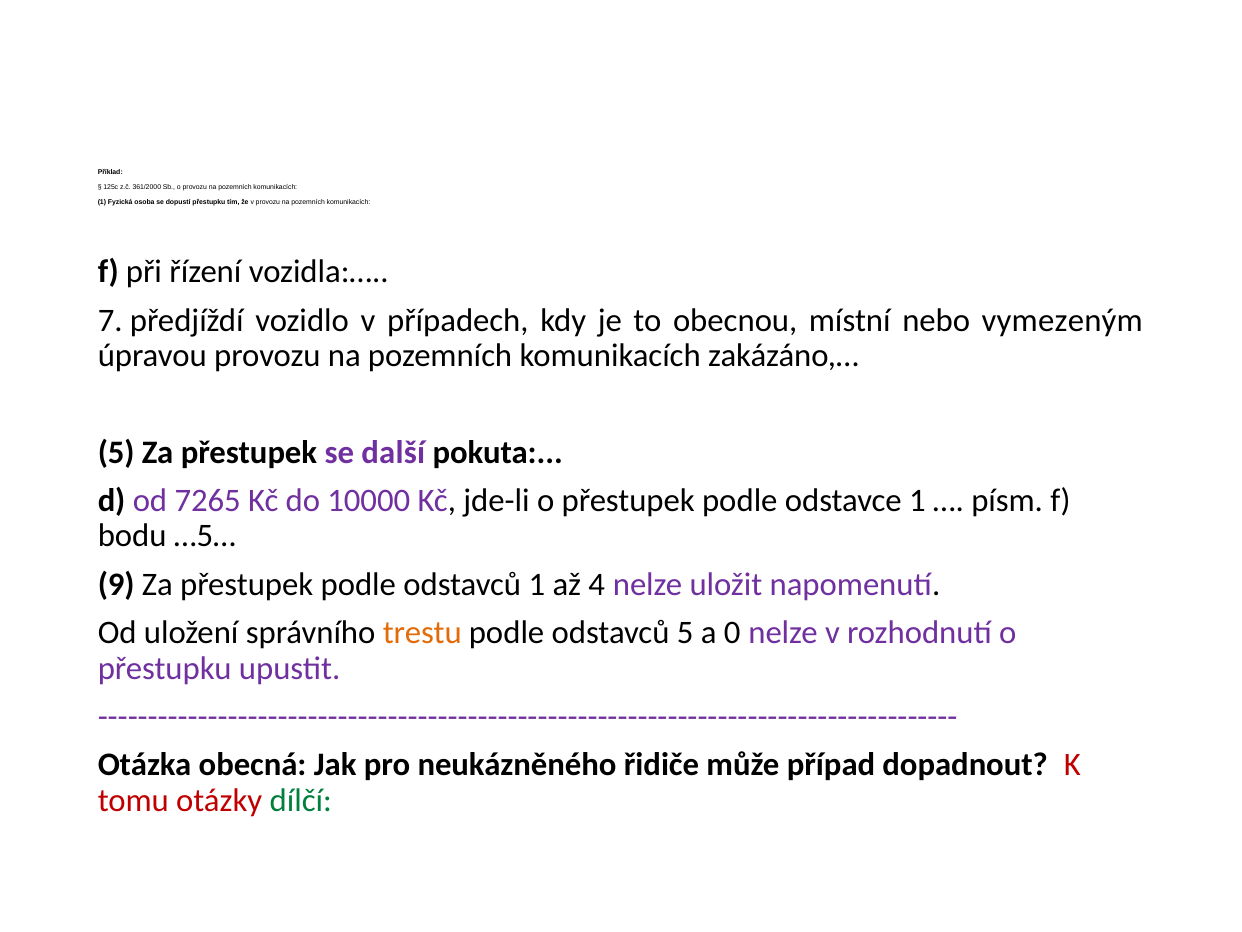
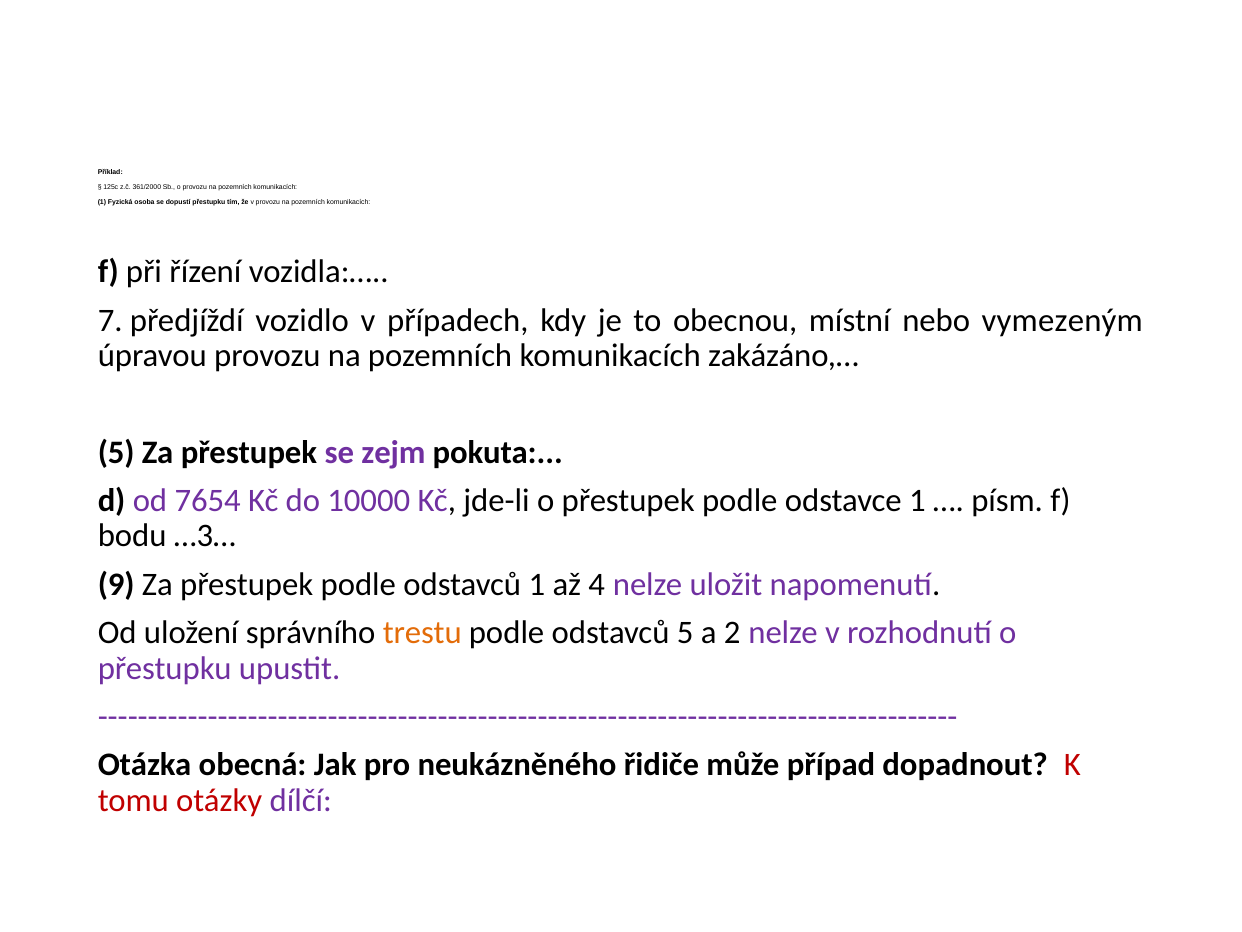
další: další -> zejm
7265: 7265 -> 7654
…5…: …5… -> …3…
0: 0 -> 2
dílčí colour: green -> purple
